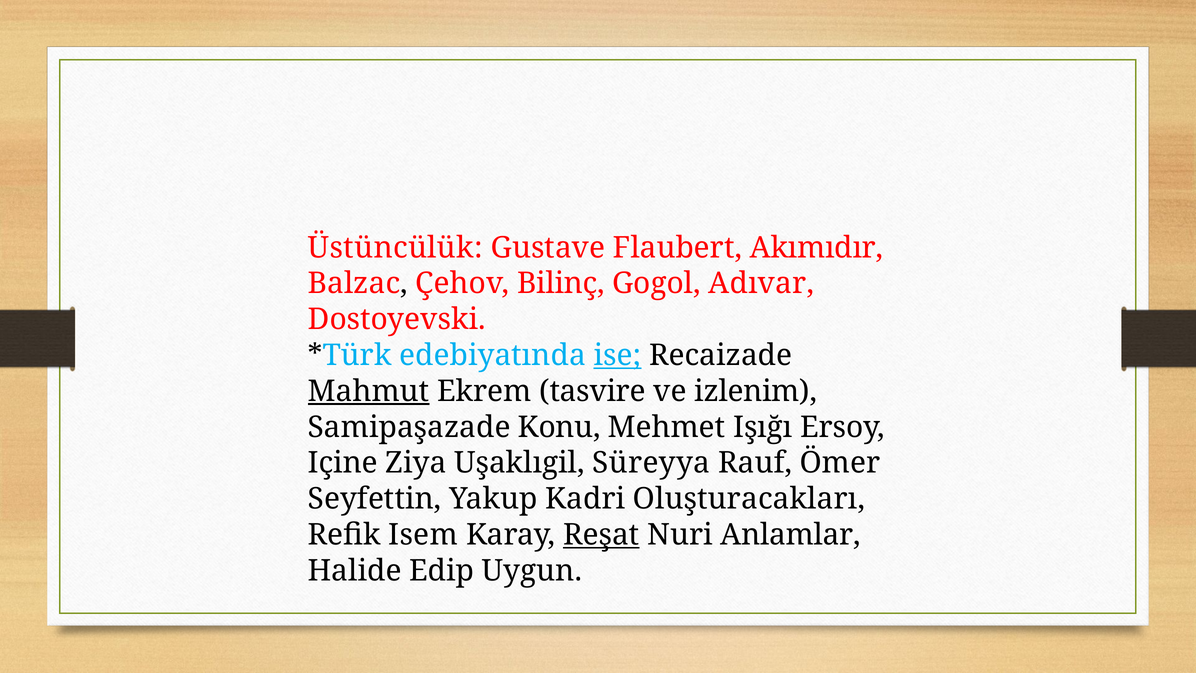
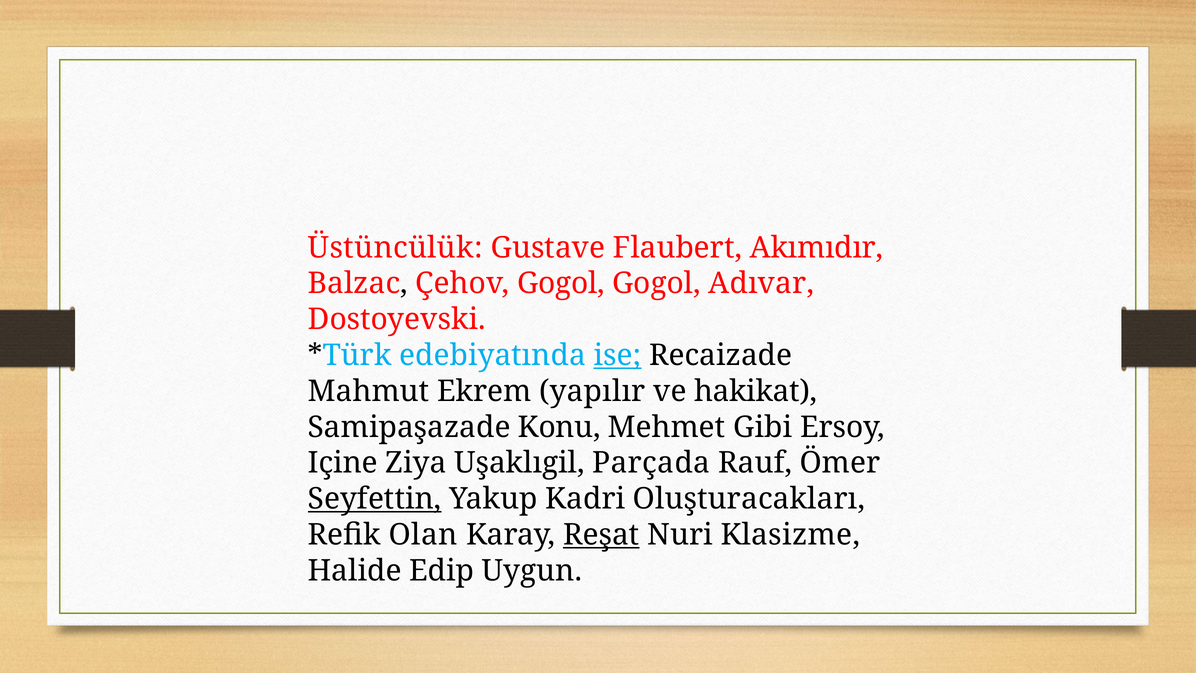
Çehov Bilinç: Bilinç -> Gogol
Mahmut underline: present -> none
tasvire: tasvire -> yapılır
izlenim: izlenim -> hakikat
Işığı: Işığı -> Gibi
Süreyya: Süreyya -> Parçada
Seyfettin underline: none -> present
Isem: Isem -> Olan
Anlamlar: Anlamlar -> Klasizme
